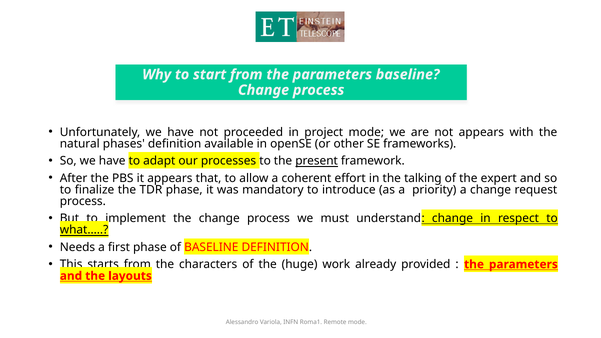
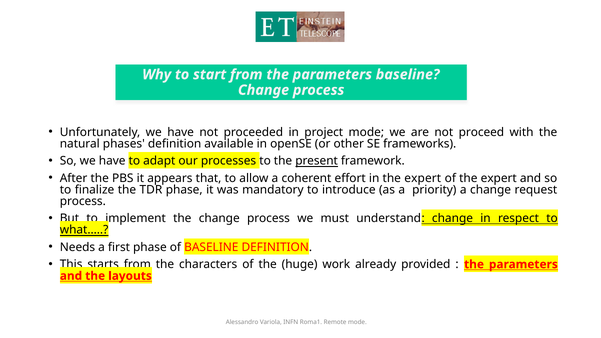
not appears: appears -> proceed
in the talking: talking -> expert
